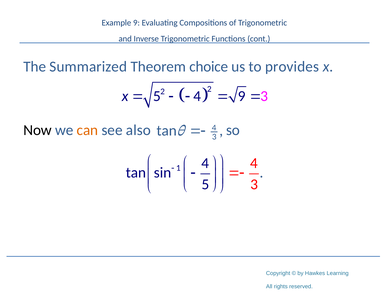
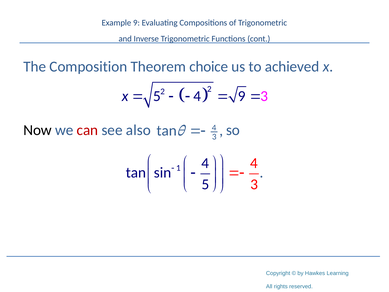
Summarized: Summarized -> Composition
provides: provides -> achieved
can colour: orange -> red
